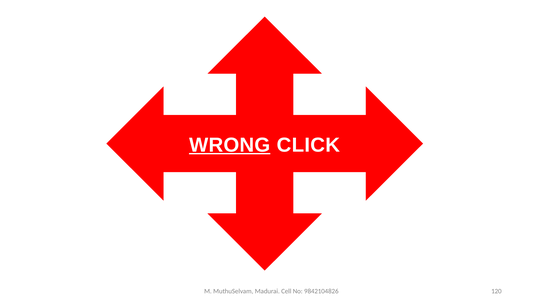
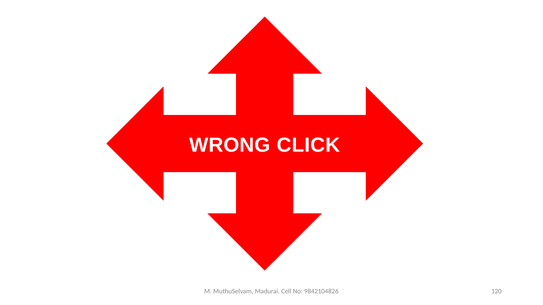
WRONG underline: present -> none
